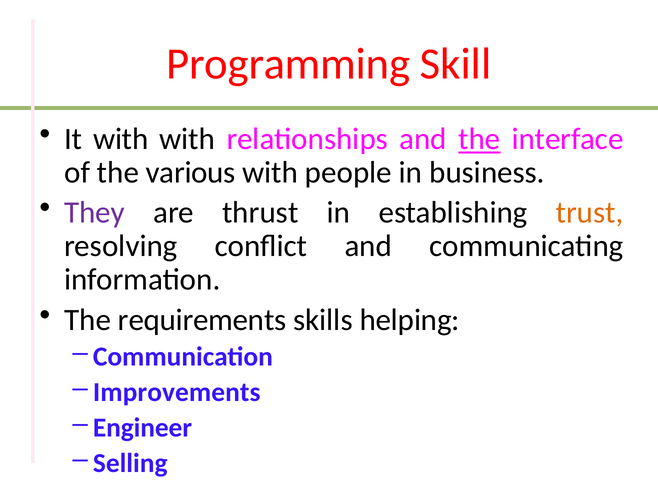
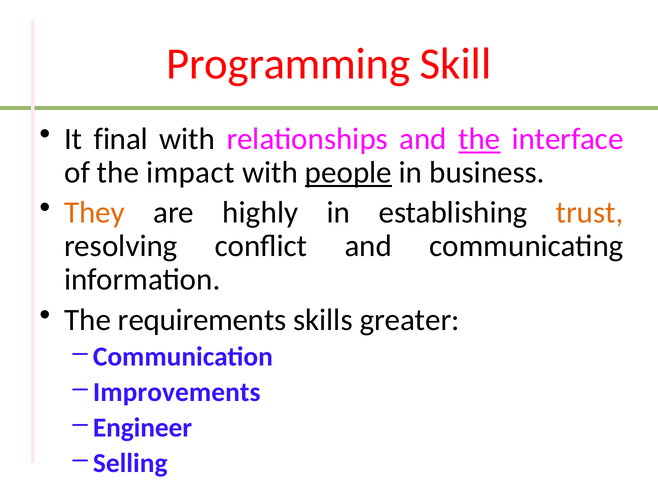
It with: with -> final
various: various -> impact
people underline: none -> present
They colour: purple -> orange
thrust: thrust -> highly
helping: helping -> greater
